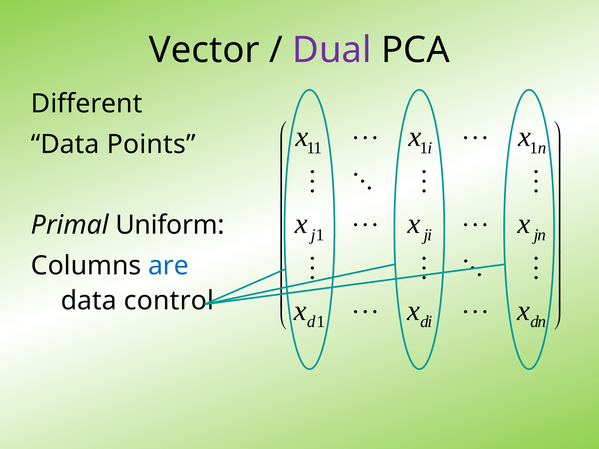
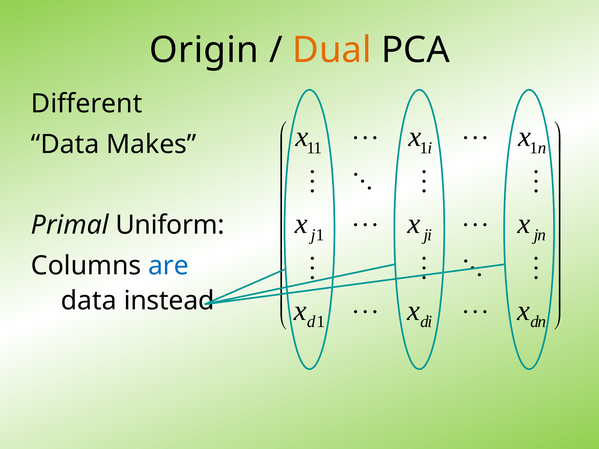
Vector: Vector -> Origin
Dual colour: purple -> orange
Points: Points -> Makes
control: control -> instead
